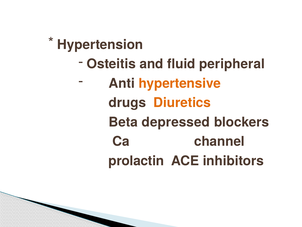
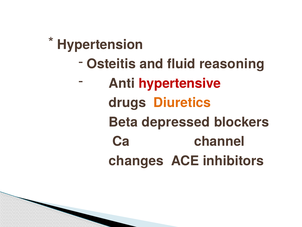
peripheral: peripheral -> reasoning
hypertensive colour: orange -> red
prolactin: prolactin -> changes
